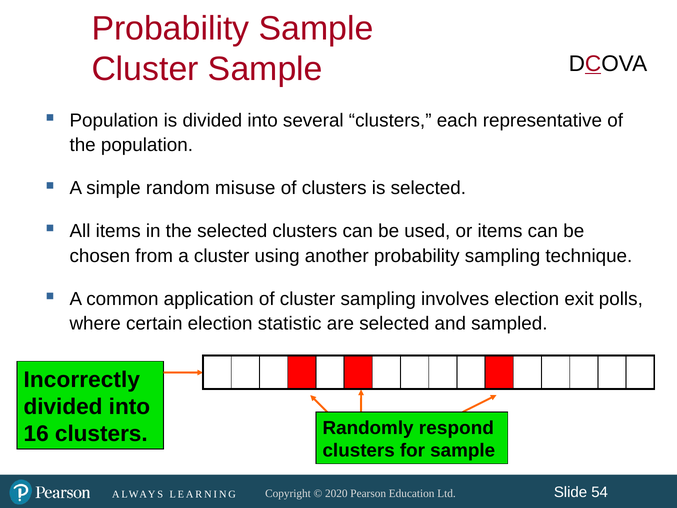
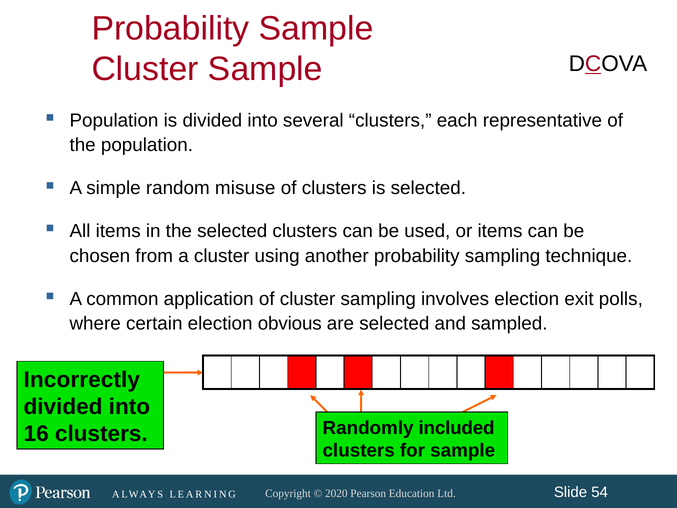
statistic: statistic -> obvious
respond: respond -> included
